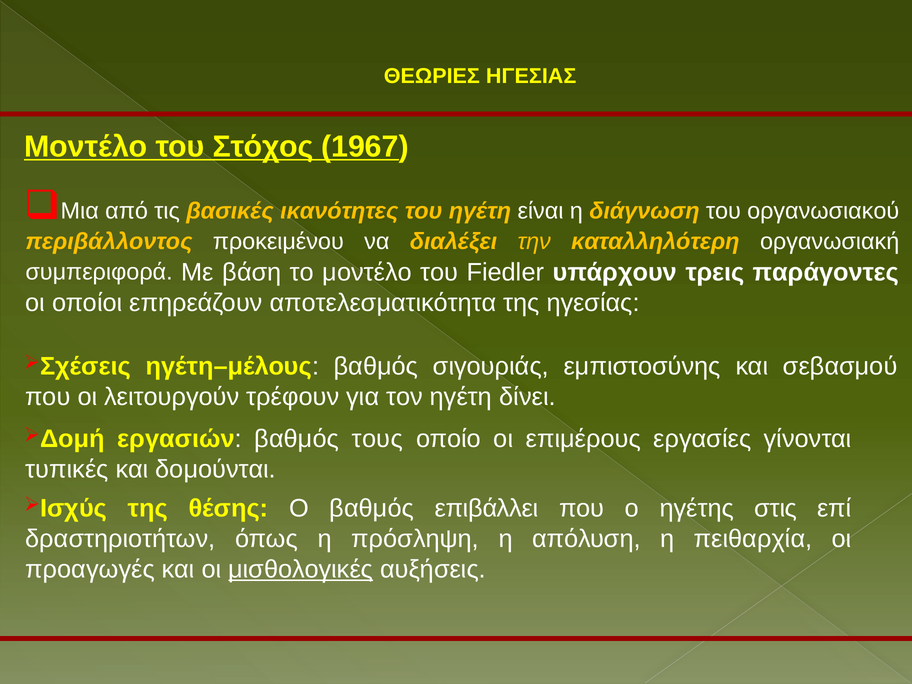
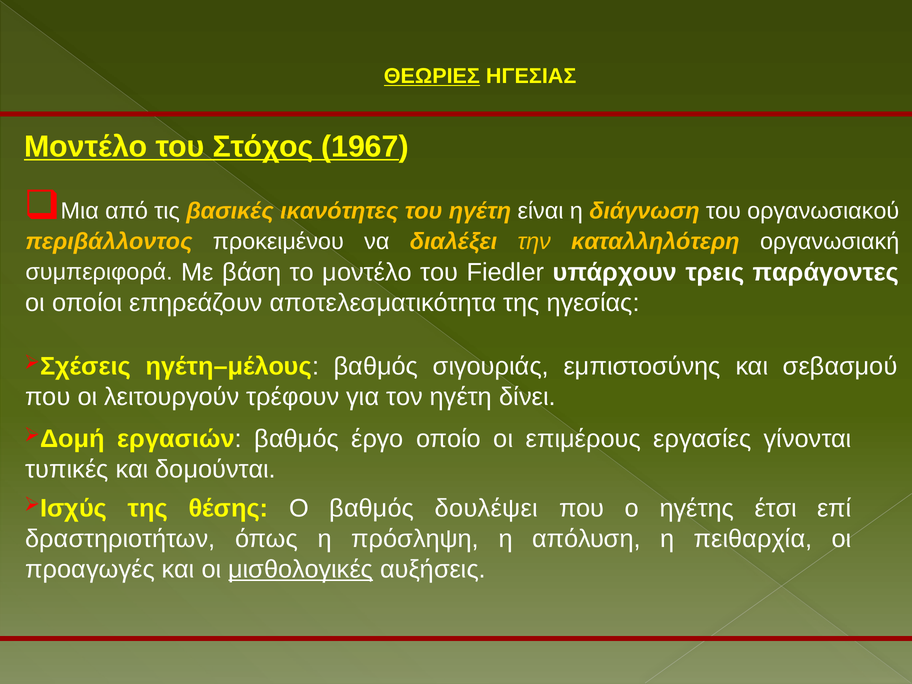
ΘΕΩΡΙΕΣ underline: none -> present
τους: τους -> έργο
επιβάλλει: επιβάλλει -> δουλέψει
στις: στις -> έτσι
